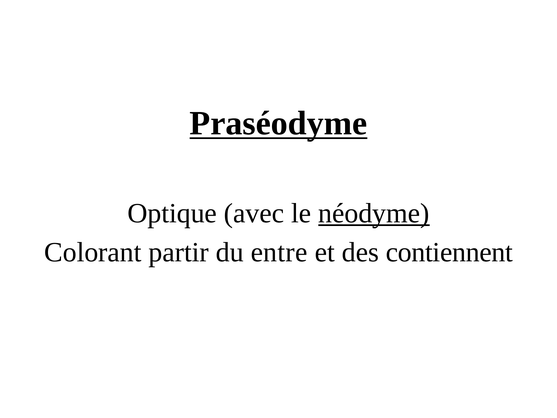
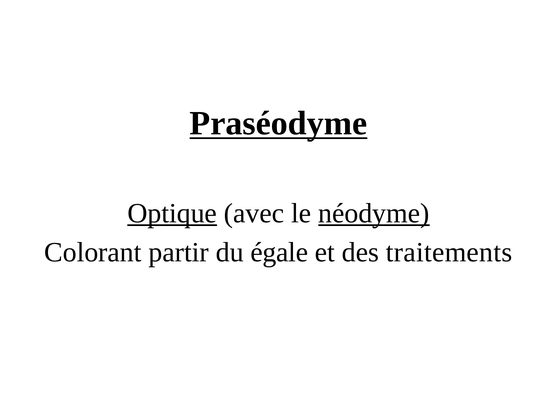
Optique underline: none -> present
entre: entre -> égale
contiennent: contiennent -> traitements
